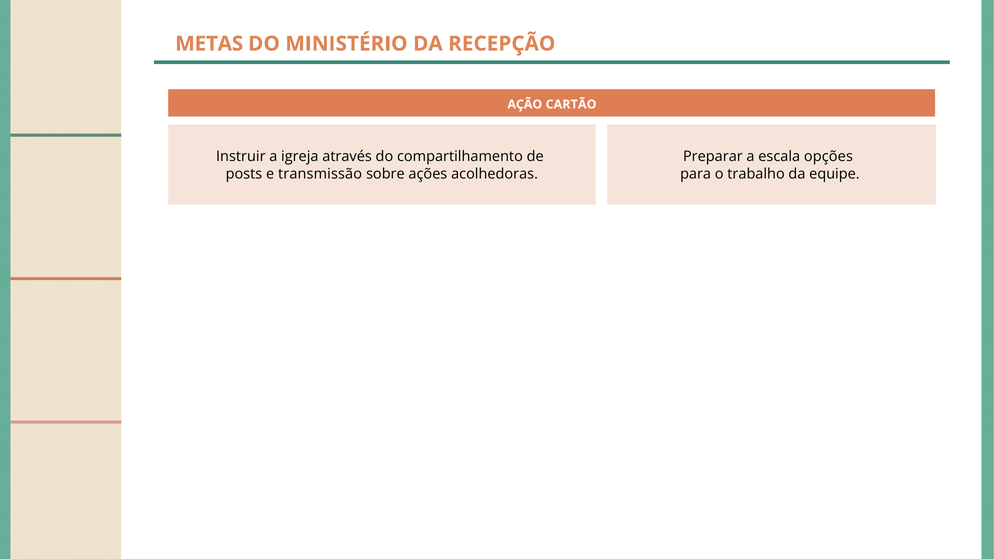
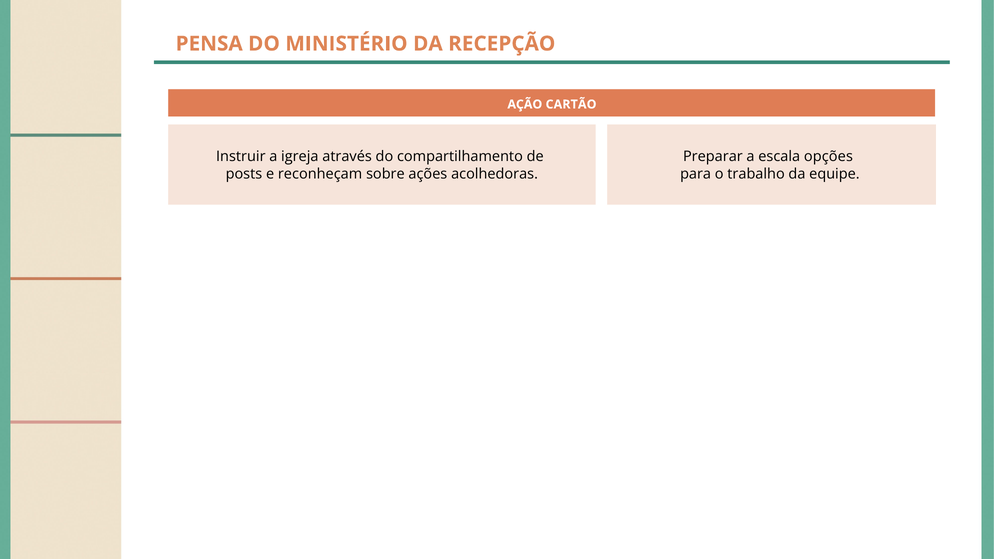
METAS: METAS -> PENSA
transmissão: transmissão -> reconheçam
